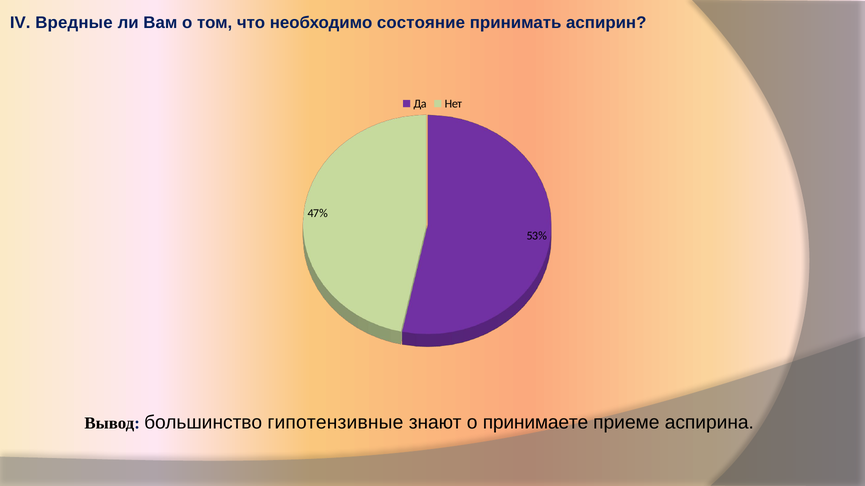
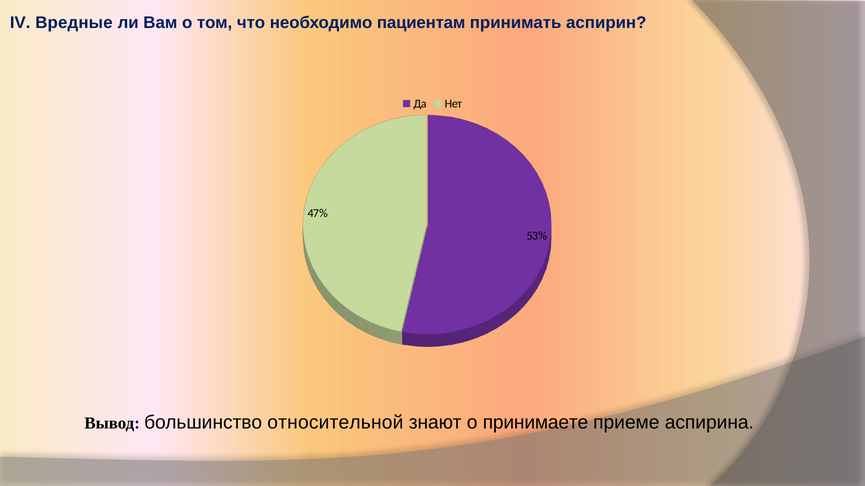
состояние: состояние -> пациентам
гипотензивные: гипотензивные -> относительной
